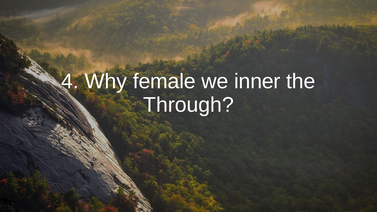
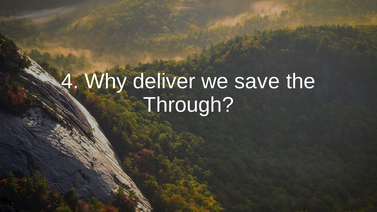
female: female -> deliver
inner: inner -> save
